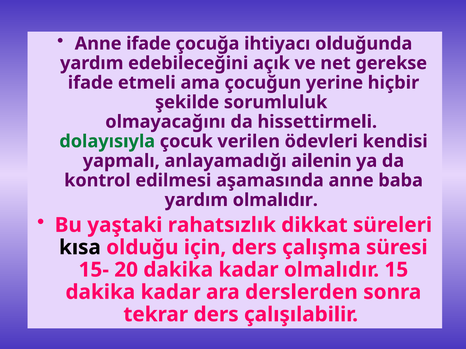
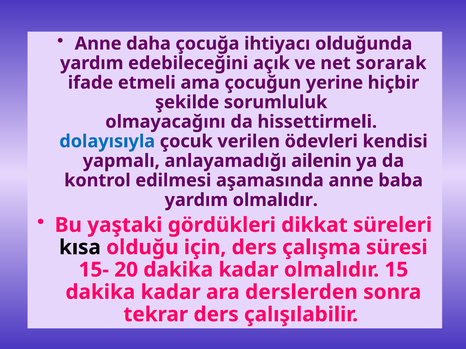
Anne ifade: ifade -> daha
gerekse: gerekse -> sorarak
dolayısıyla colour: green -> blue
rahatsızlık: rahatsızlık -> gördükleri
